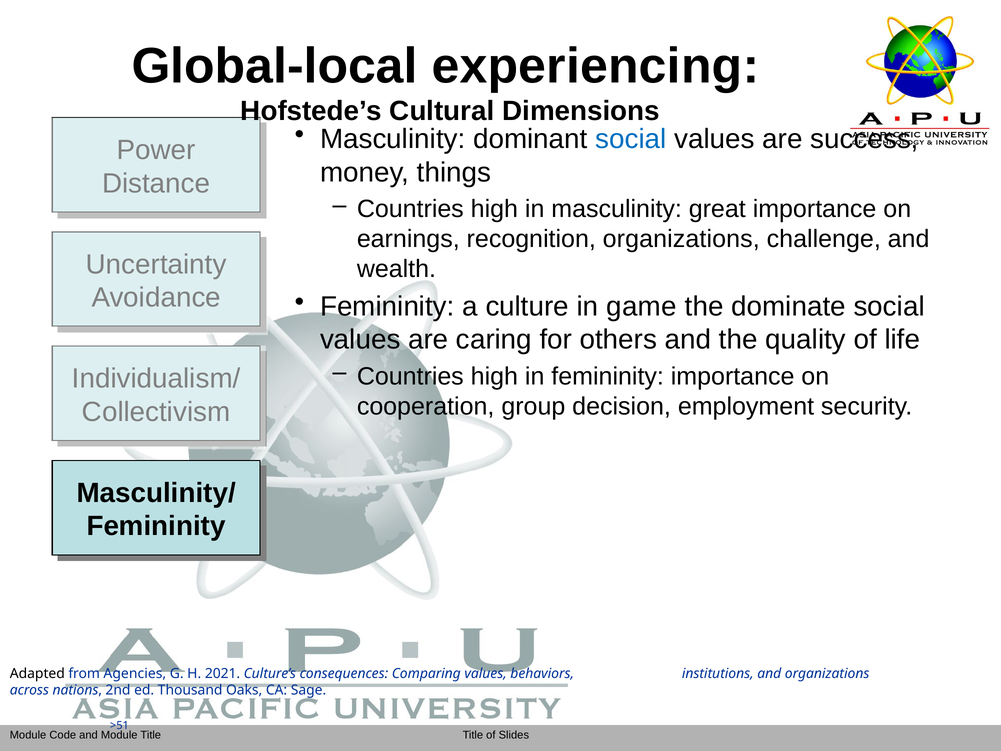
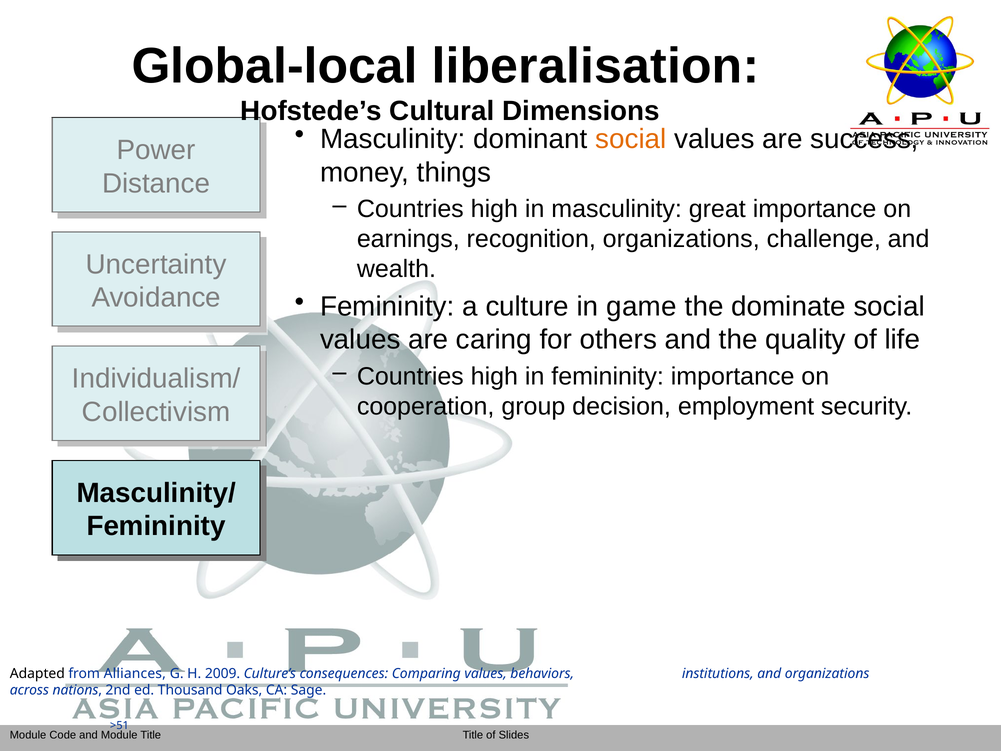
experiencing: experiencing -> liberalisation
social at (631, 139) colour: blue -> orange
Agencies: Agencies -> Alliances
2021: 2021 -> 2009
